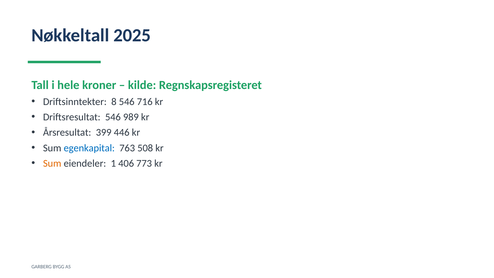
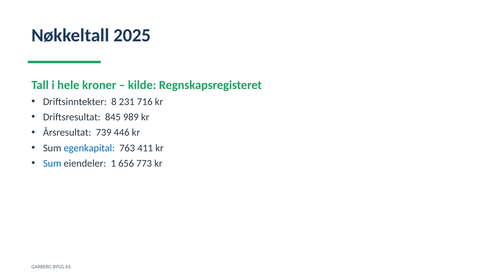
8 546: 546 -> 231
Driftsresultat 546: 546 -> 845
399: 399 -> 739
508: 508 -> 411
Sum at (52, 163) colour: orange -> blue
406: 406 -> 656
